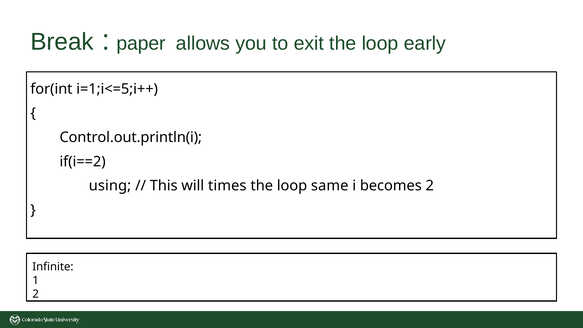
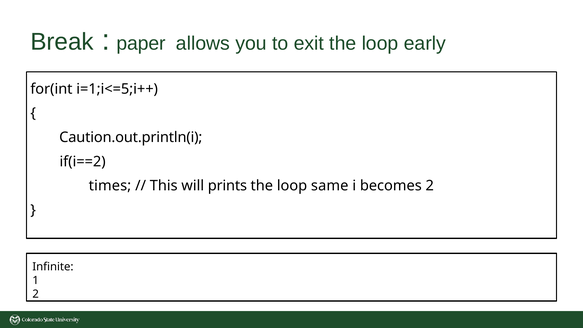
Control.out.println(i: Control.out.println(i -> Caution.out.println(i
using: using -> times
times: times -> prints
